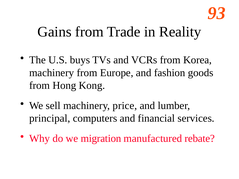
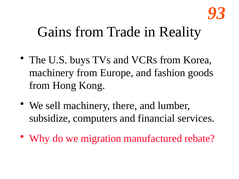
price: price -> there
principal: principal -> subsidize
